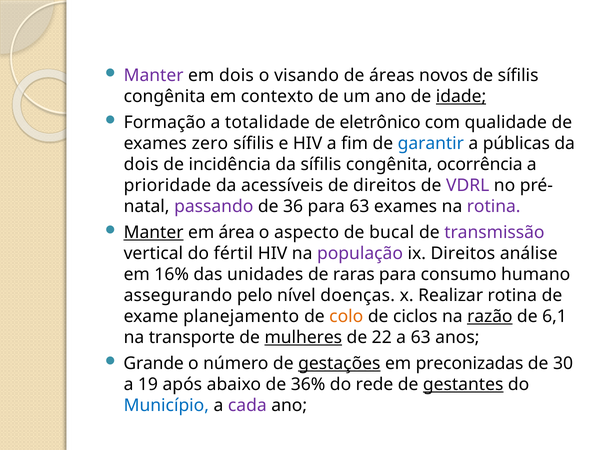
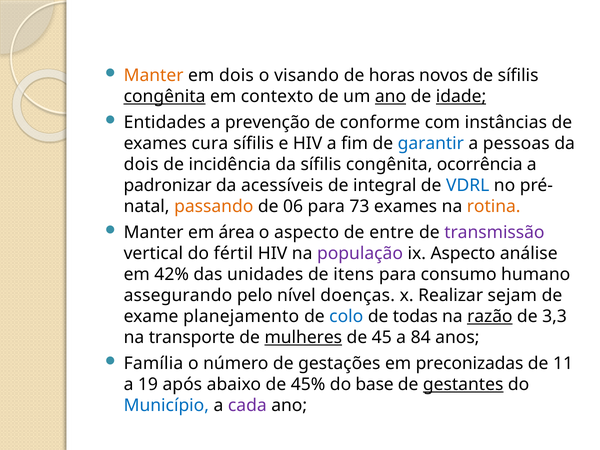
Manter at (154, 76) colour: purple -> orange
áreas: áreas -> horas
congênita at (165, 97) underline: none -> present
ano at (391, 97) underline: none -> present
Formação: Formação -> Entidades
totalidade: totalidade -> prevenção
eletrônico: eletrônico -> conforme
qualidade: qualidade -> instâncias
zero: zero -> cura
públicas: públicas -> pessoas
prioridade: prioridade -> padronizar
de direitos: direitos -> integral
VDRL colour: purple -> blue
passando colour: purple -> orange
36: 36 -> 06
para 63: 63 -> 73
rotina at (494, 207) colour: purple -> orange
Manter at (154, 233) underline: present -> none
bucal: bucal -> entre
ix Direitos: Direitos -> Aspecto
16%: 16% -> 42%
raras: raras -> itens
Realizar rotina: rotina -> sejam
colo colour: orange -> blue
ciclos: ciclos -> todas
6,1: 6,1 -> 3,3
22: 22 -> 45
a 63: 63 -> 84
Grande: Grande -> Família
gestações underline: present -> none
30: 30 -> 11
36%: 36% -> 45%
rede: rede -> base
